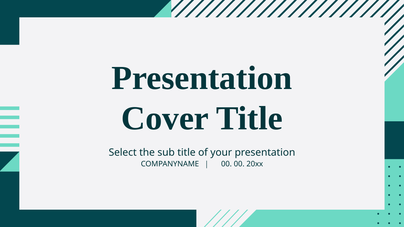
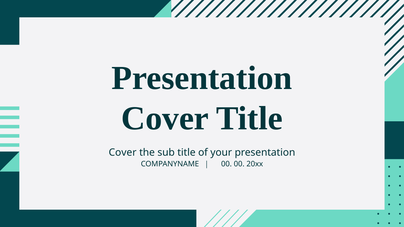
Select at (123, 153): Select -> Cover
